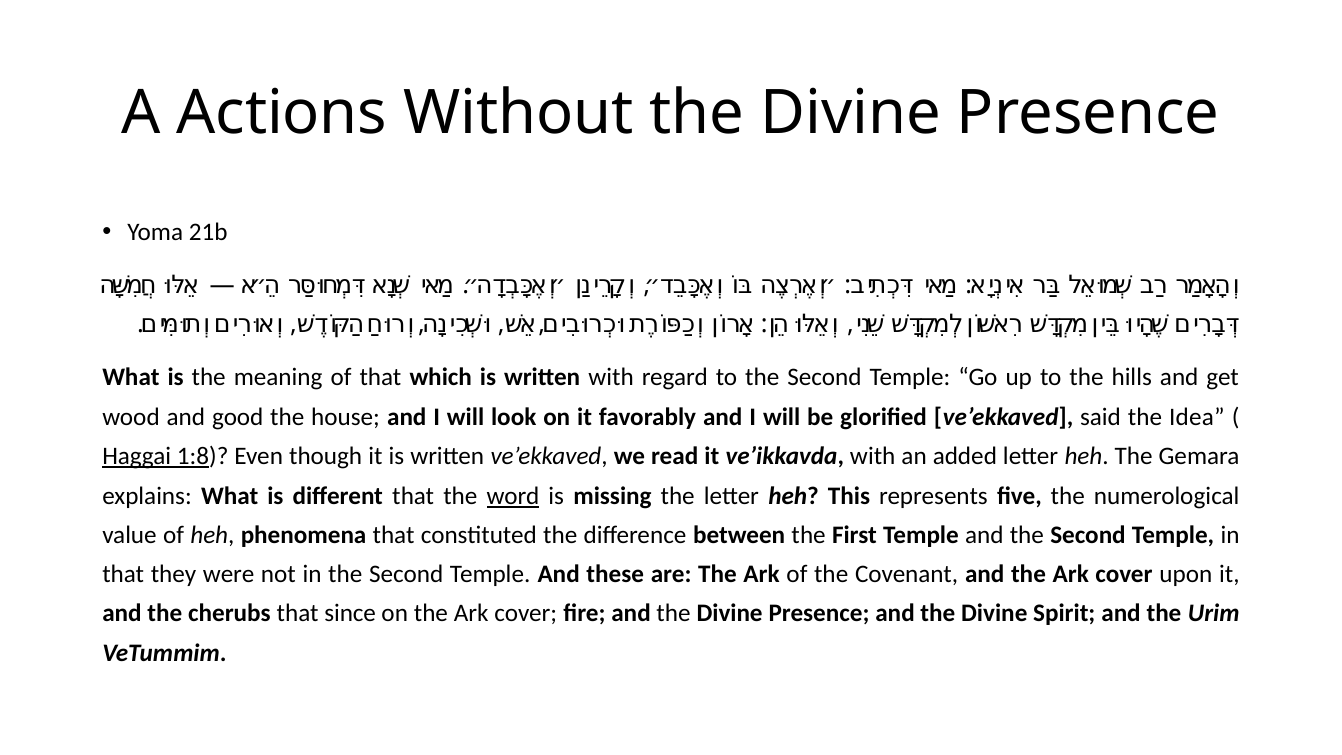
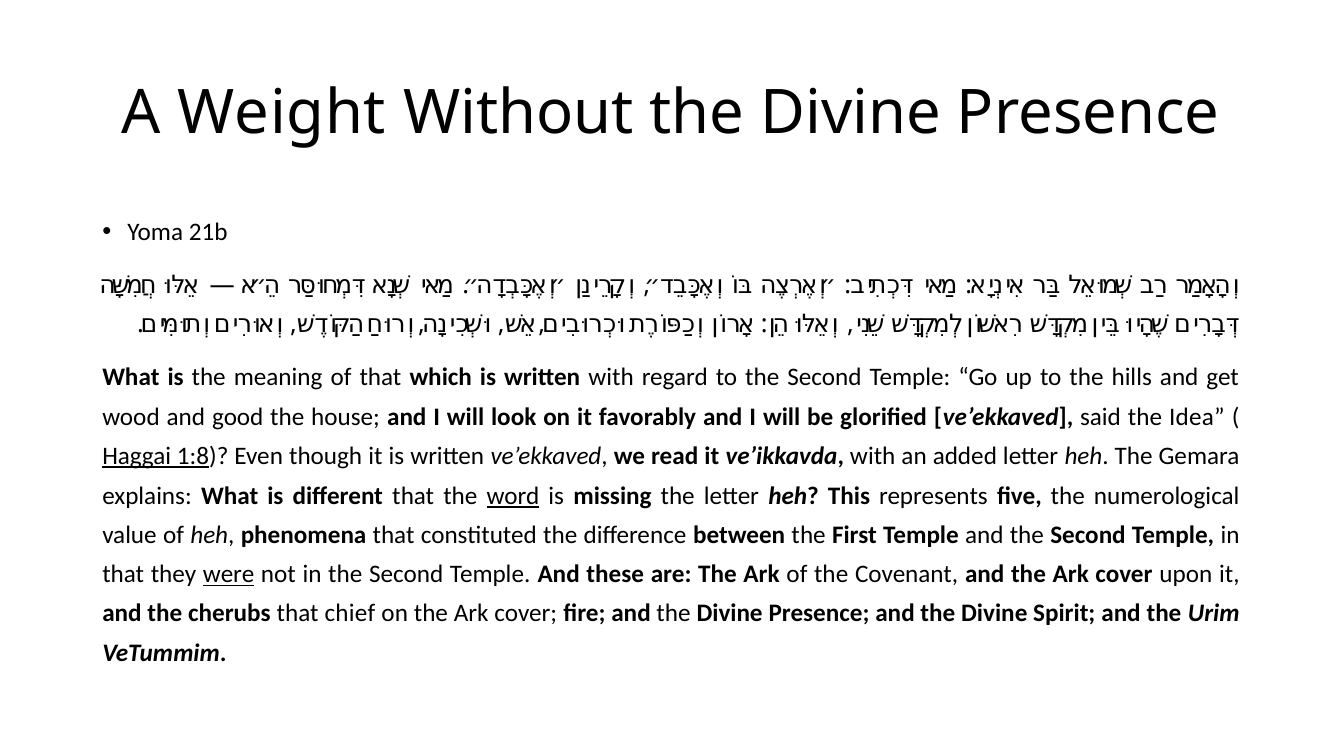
Actions: Actions -> Weight
were underline: none -> present
since: since -> chief
